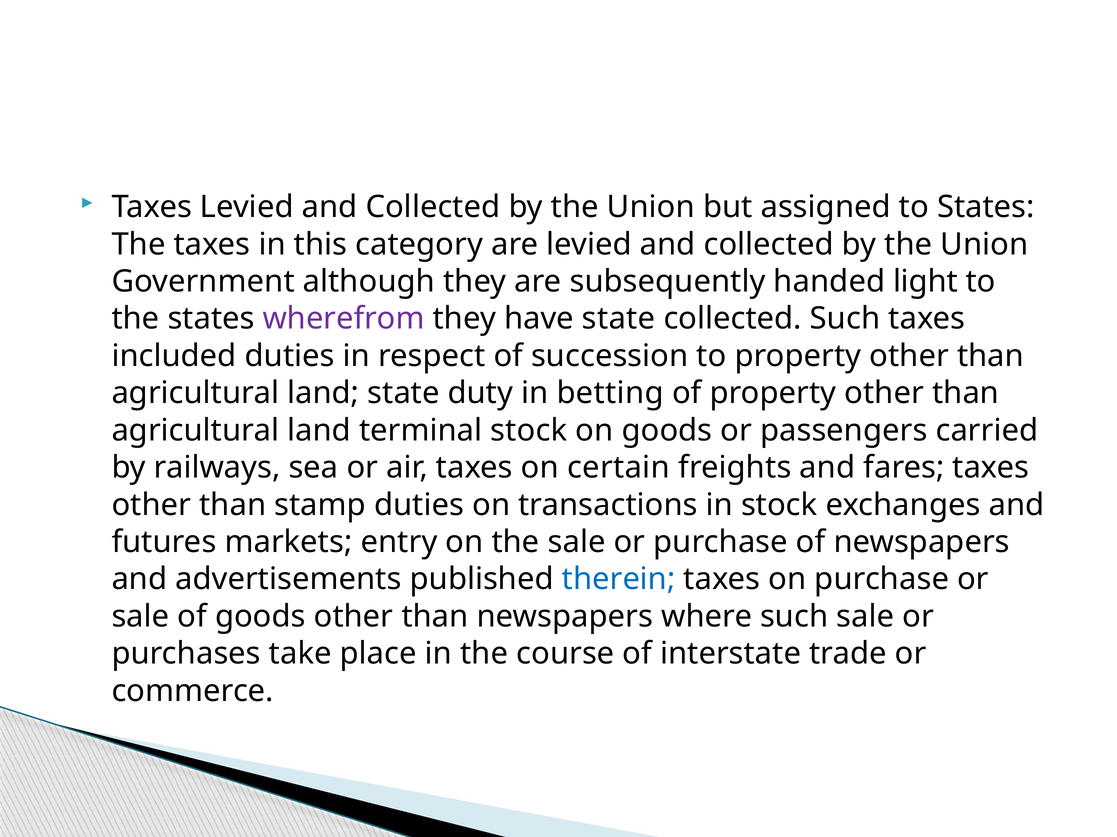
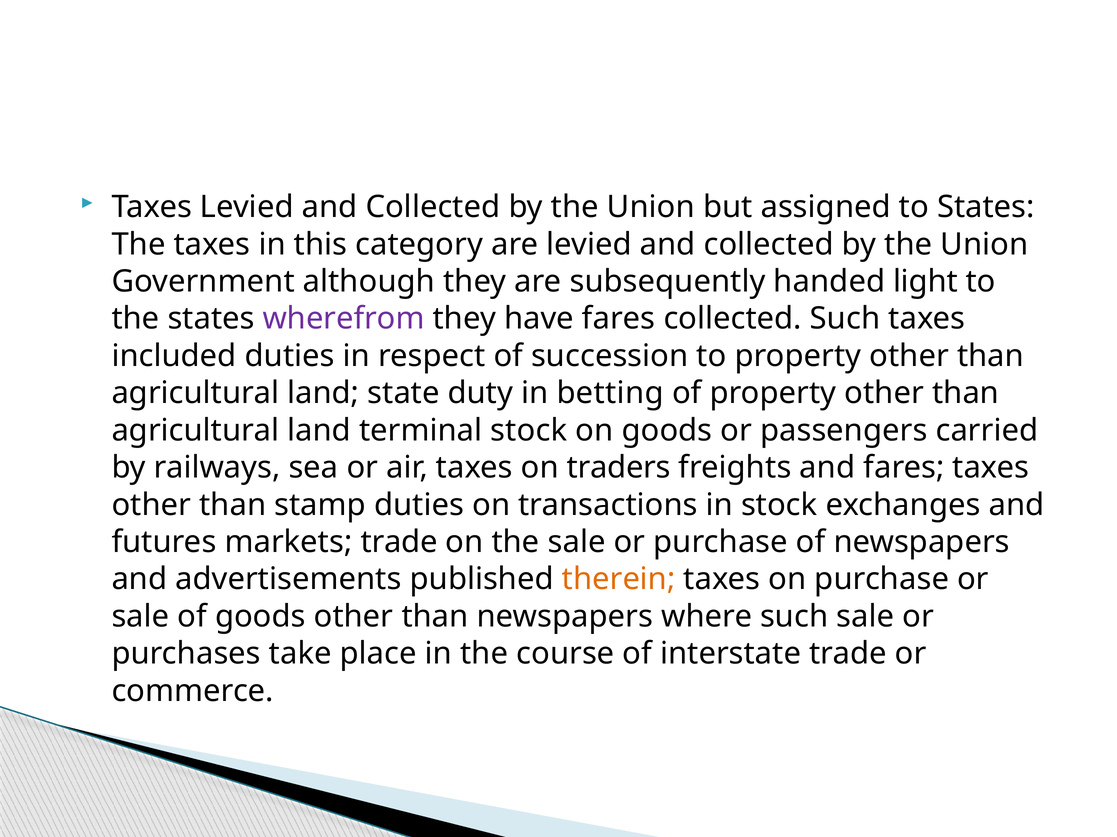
have state: state -> fares
certain: certain -> traders
markets entry: entry -> trade
therein colour: blue -> orange
